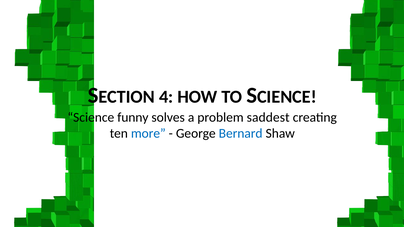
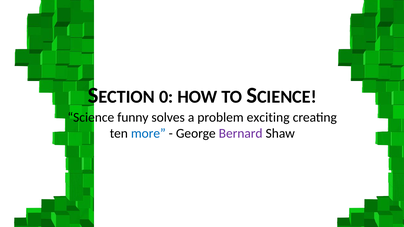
4: 4 -> 0
saddest: saddest -> exciting
Bernard colour: blue -> purple
